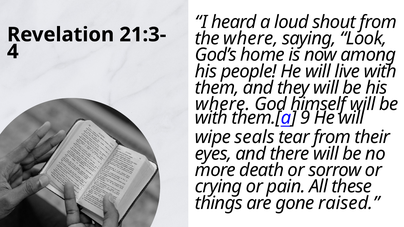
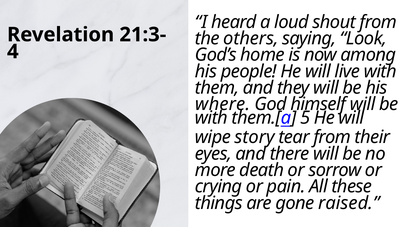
the where: where -> others
9: 9 -> 5
seals: seals -> story
